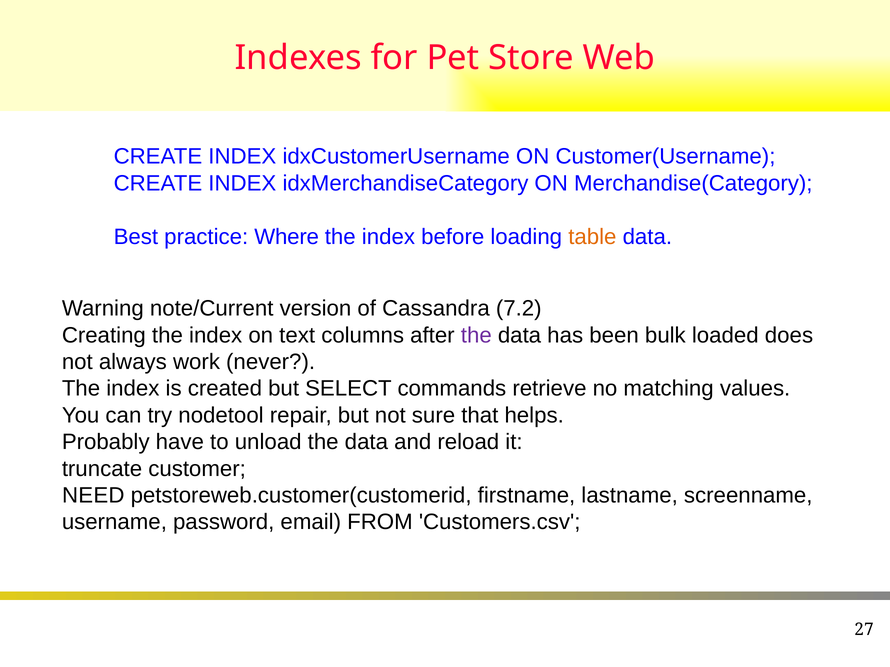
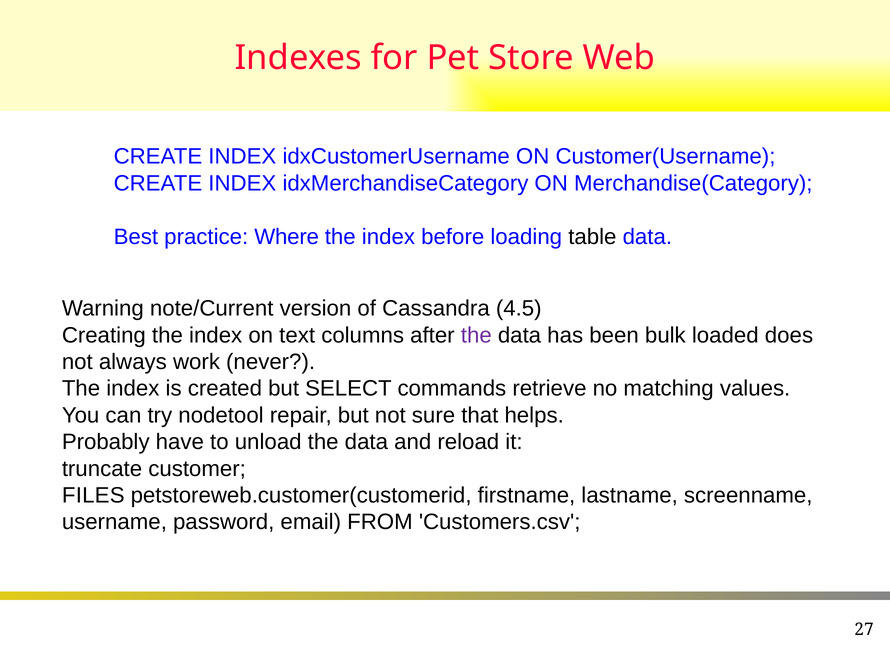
table colour: orange -> black
7.2: 7.2 -> 4.5
NEED: NEED -> FILES
